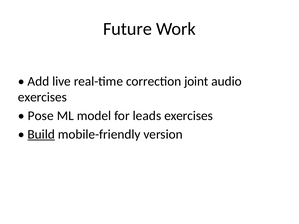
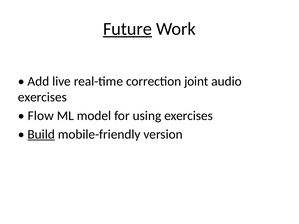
Future underline: none -> present
Pose: Pose -> Flow
leads: leads -> using
